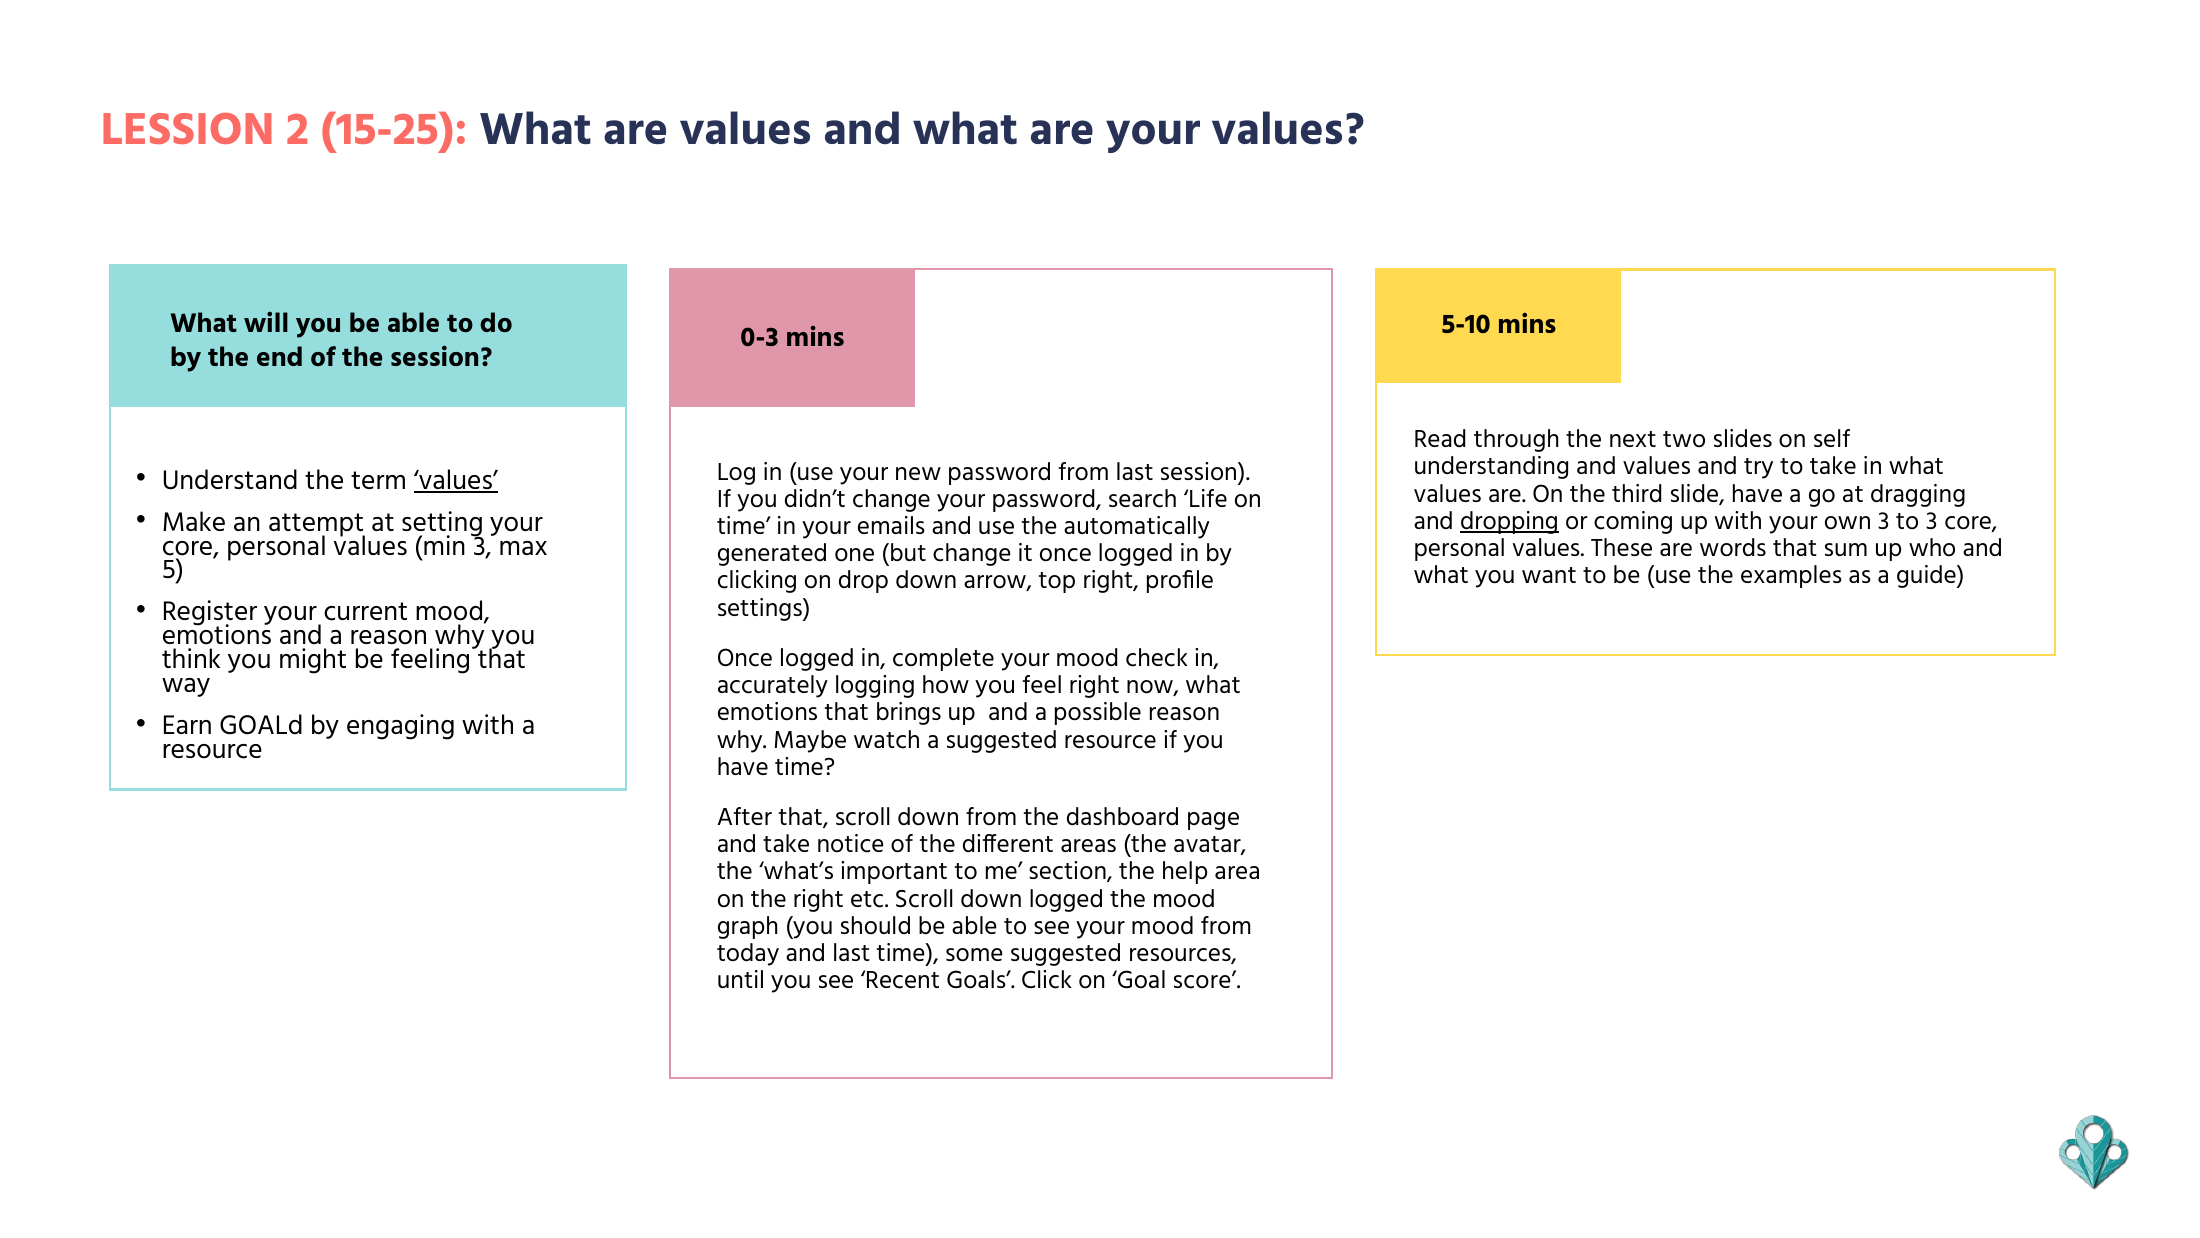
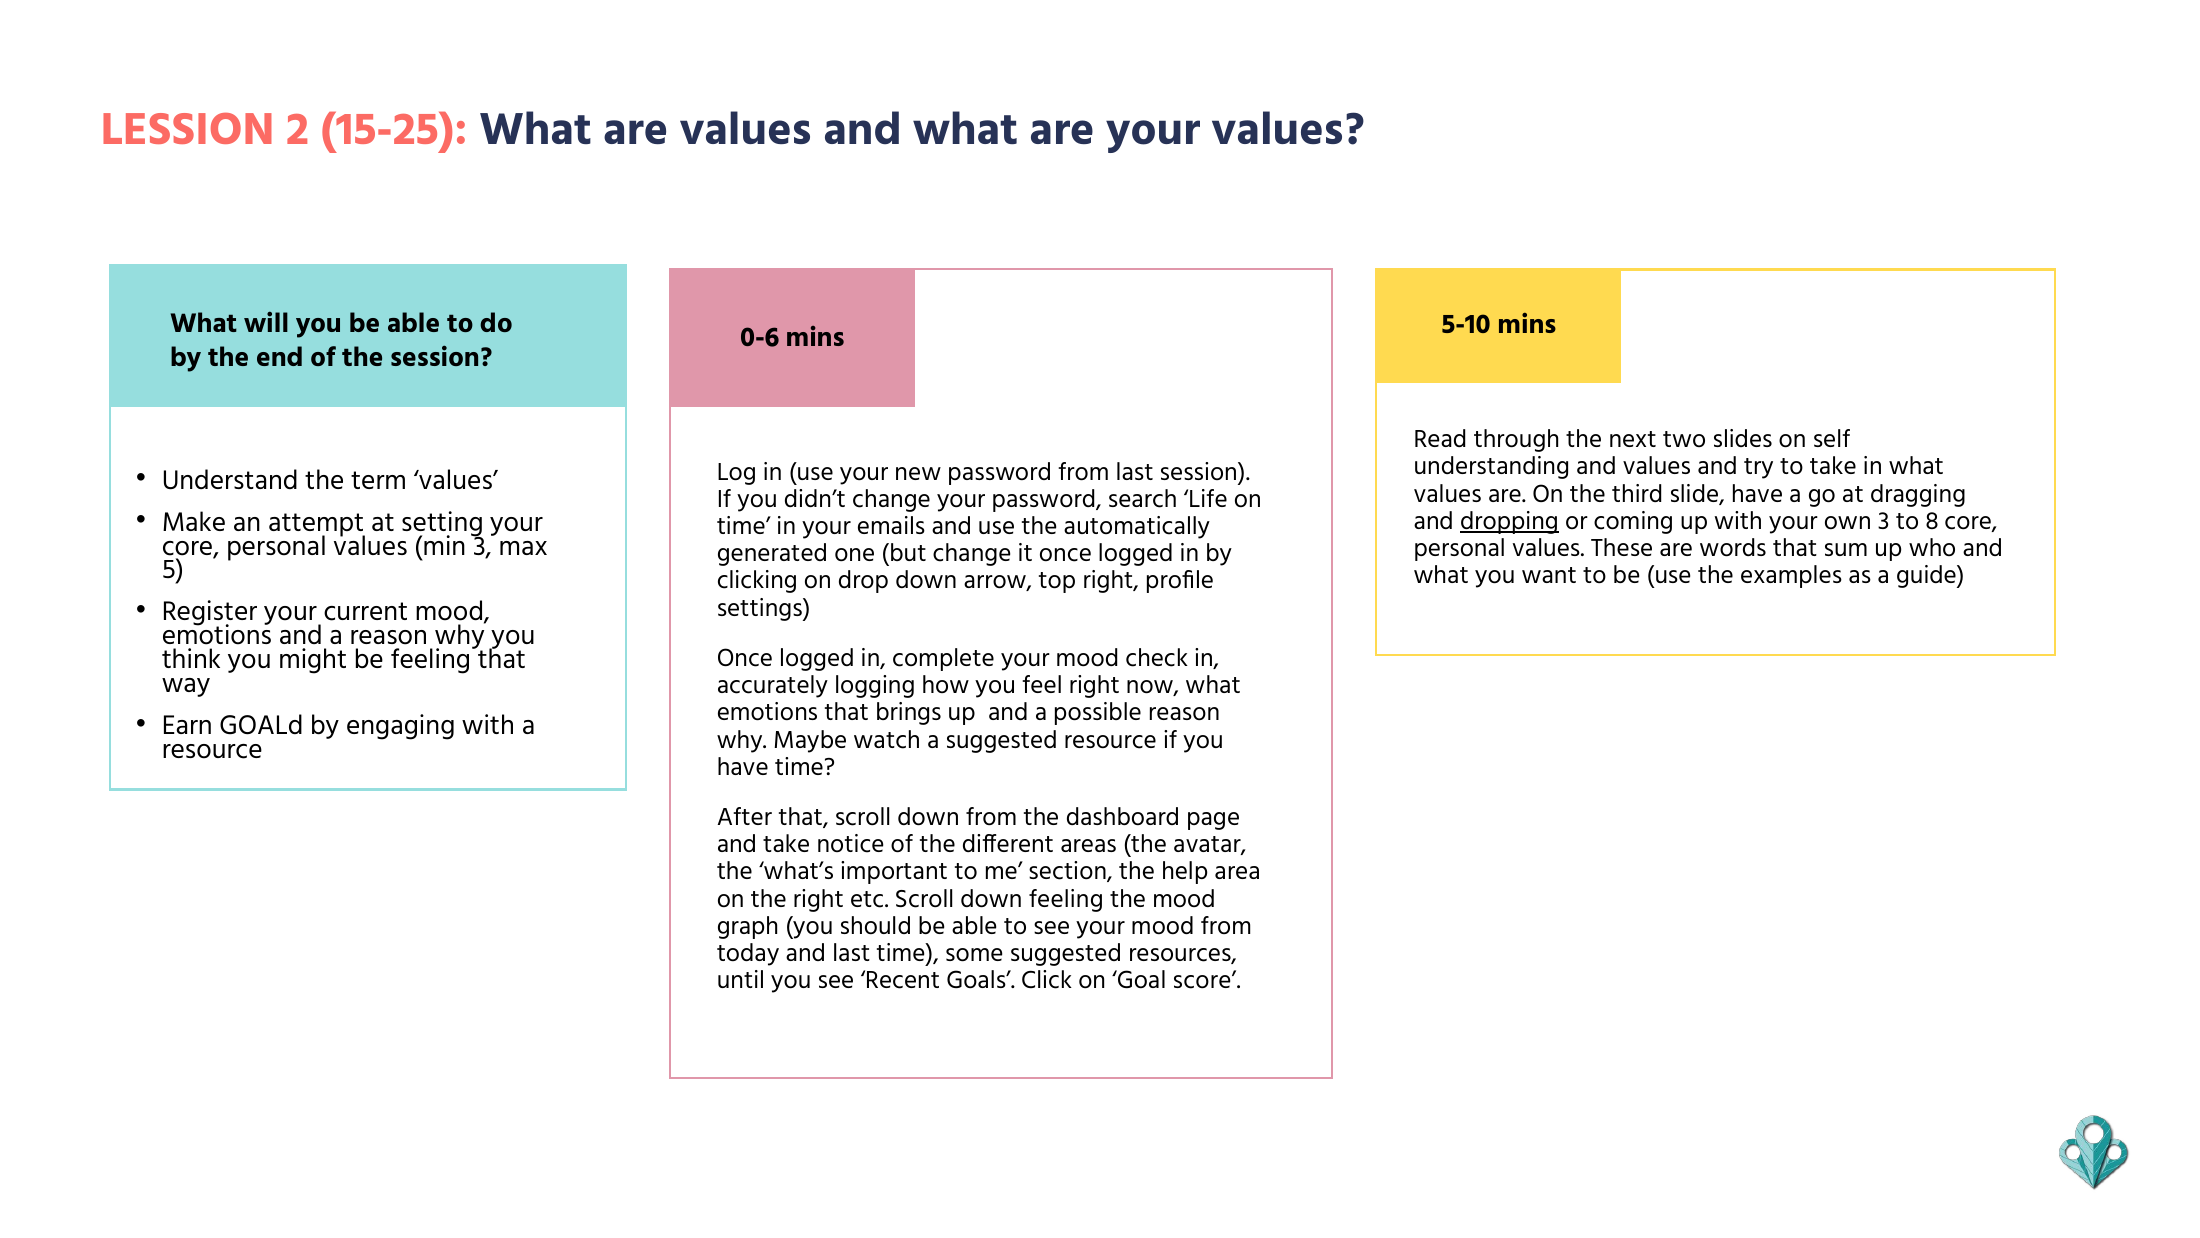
0-3: 0-3 -> 0-6
values at (456, 480) underline: present -> none
to 3: 3 -> 8
down logged: logged -> feeling
